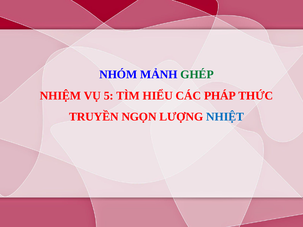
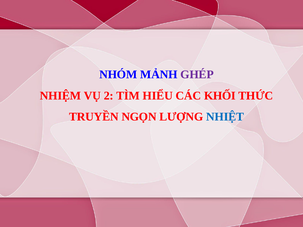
GHÉP colour: green -> purple
5: 5 -> 2
PHÁP: PHÁP -> KHỐI
